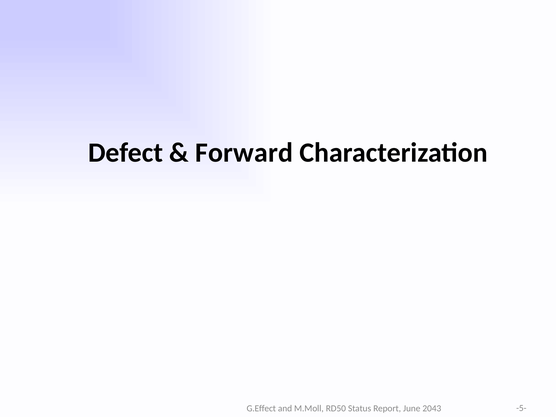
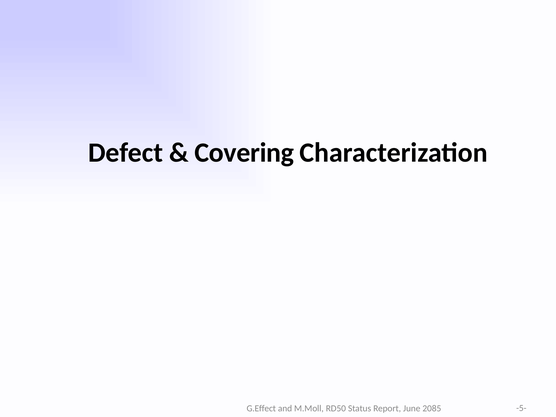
Forward: Forward -> Covering
2043: 2043 -> 2085
